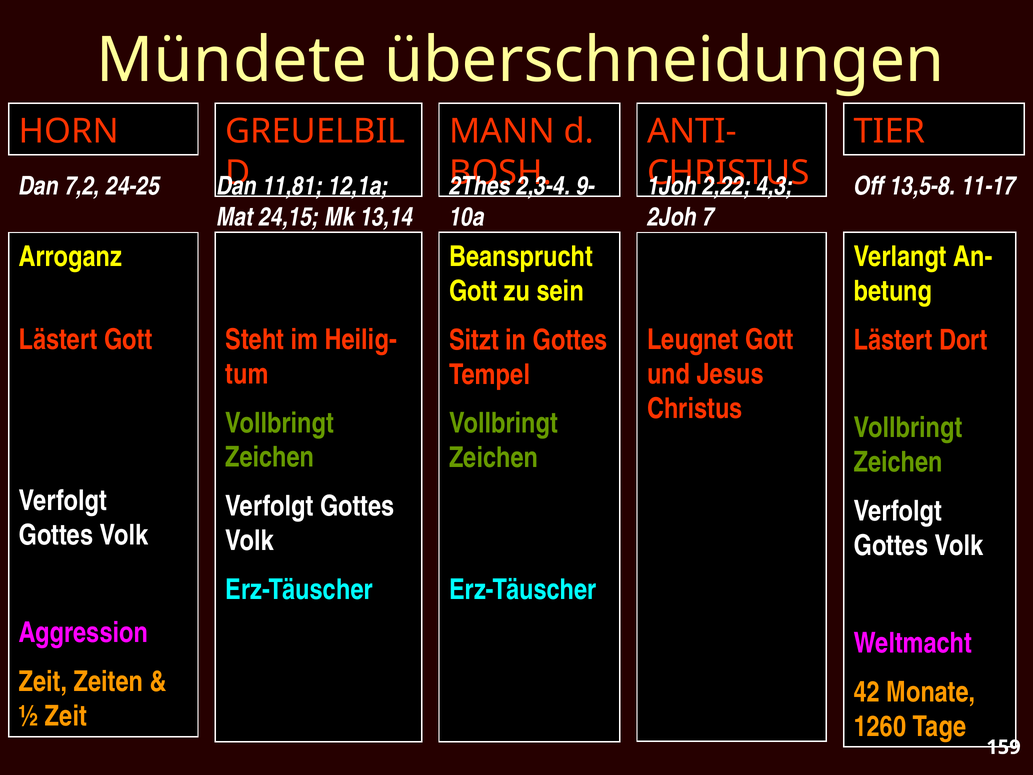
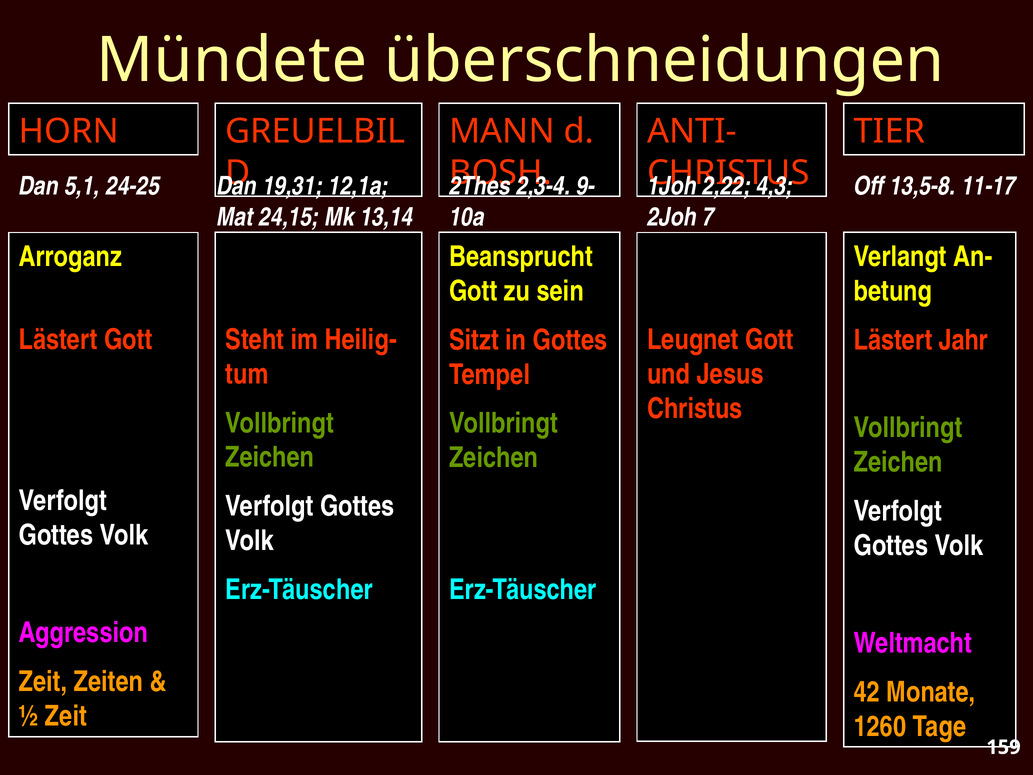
7,2: 7,2 -> 5,1
11,81: 11,81 -> 19,31
Dort: Dort -> Jahr
